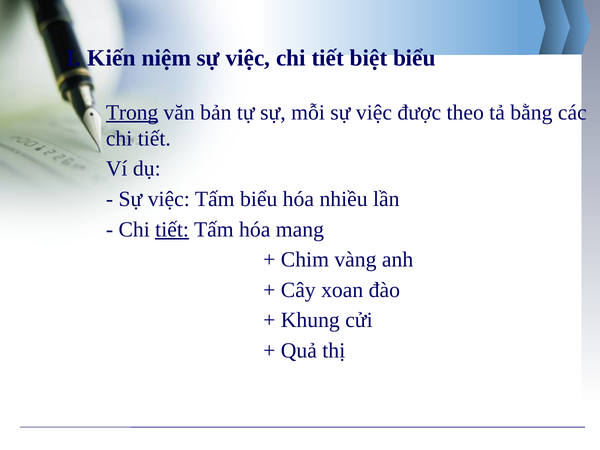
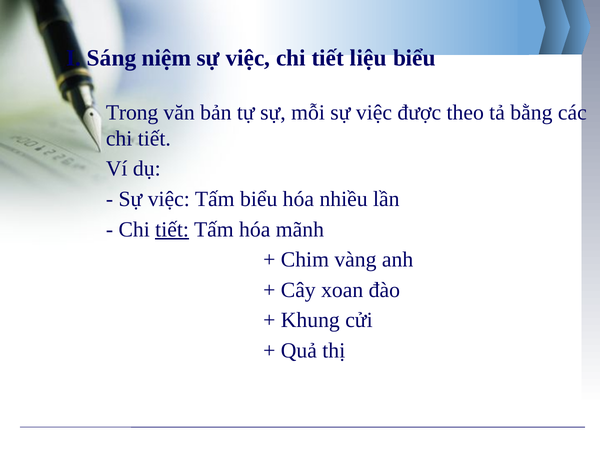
Kiến: Kiến -> Sáng
biệt: biệt -> liệu
Trong underline: present -> none
mang: mang -> mãnh
